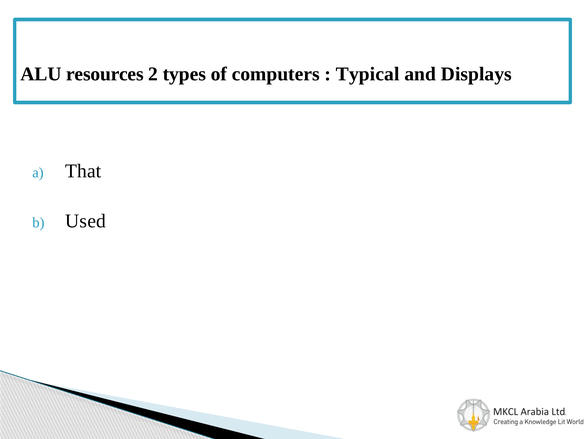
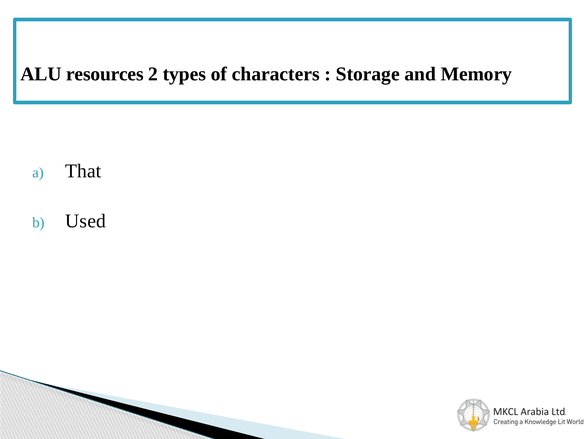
computers: computers -> characters
Typical: Typical -> Storage
Displays: Displays -> Memory
